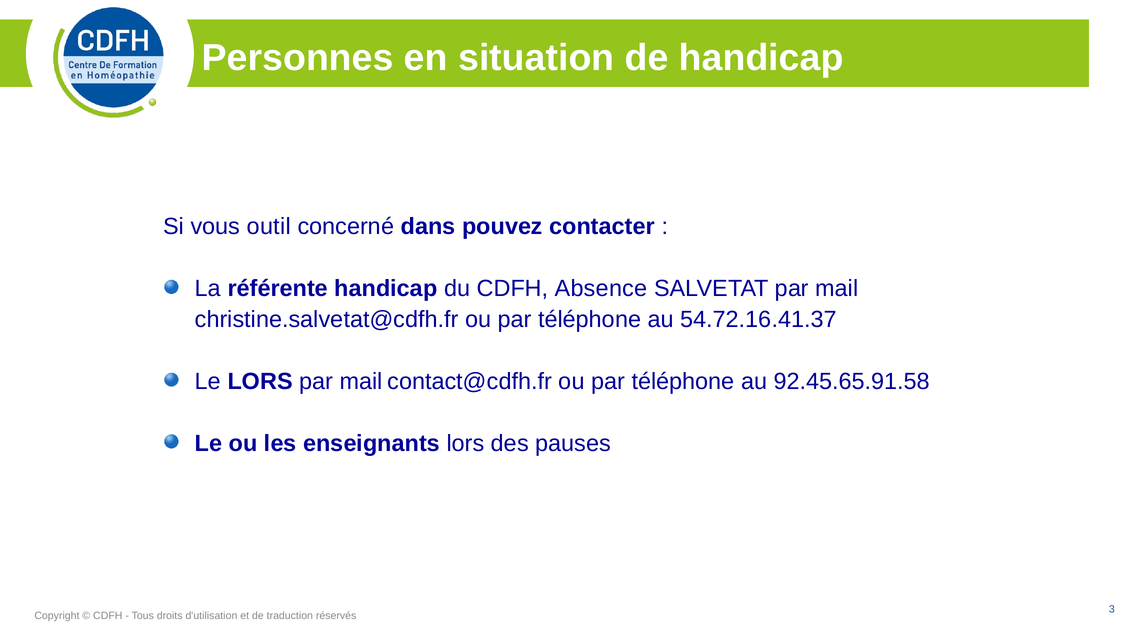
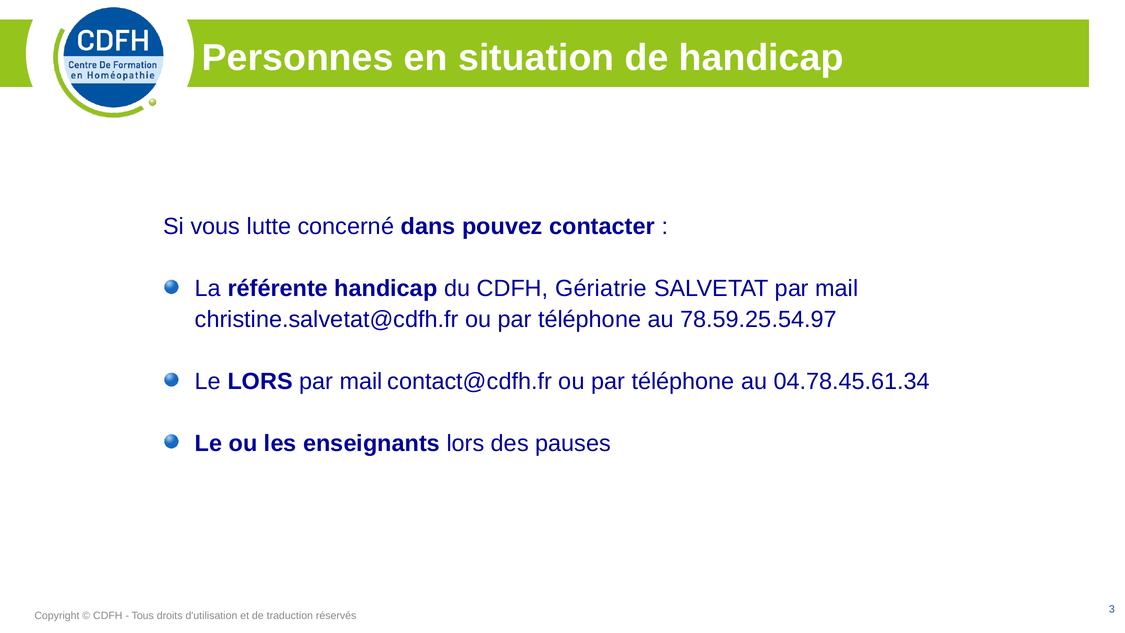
outil: outil -> lutte
Absence: Absence -> Gériatrie
54.72.16.41.37: 54.72.16.41.37 -> 78.59.25.54.97
92.45.65.91.58: 92.45.65.91.58 -> 04.78.45.61.34
